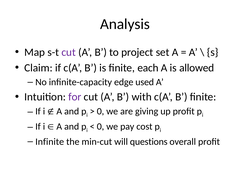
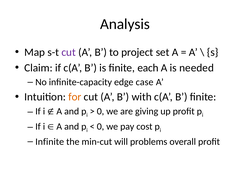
allowed: allowed -> needed
used: used -> case
for colour: purple -> orange
questions: questions -> problems
